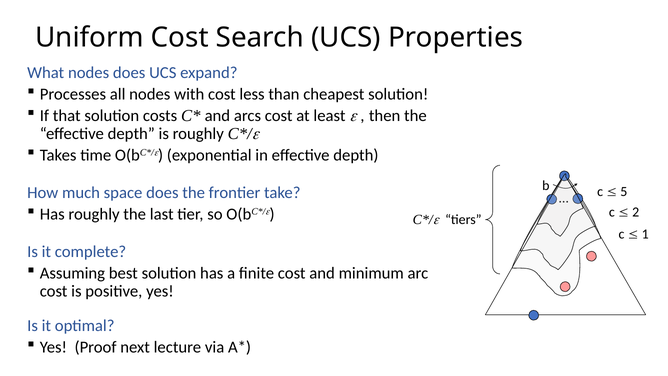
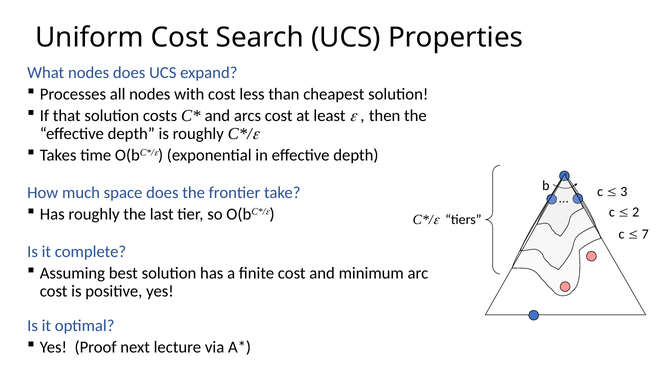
5: 5 -> 3
1: 1 -> 7
